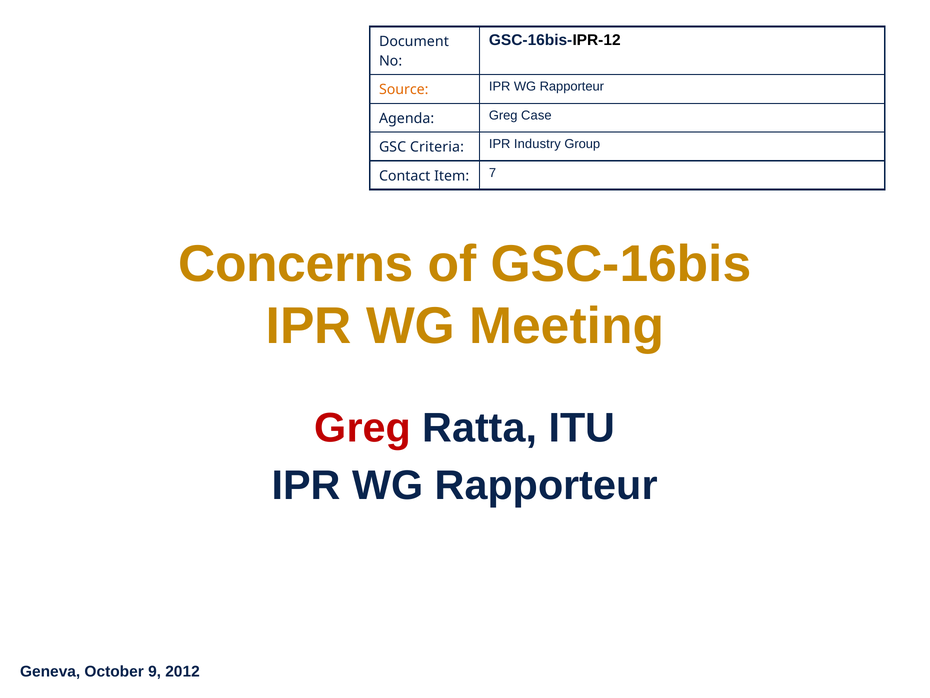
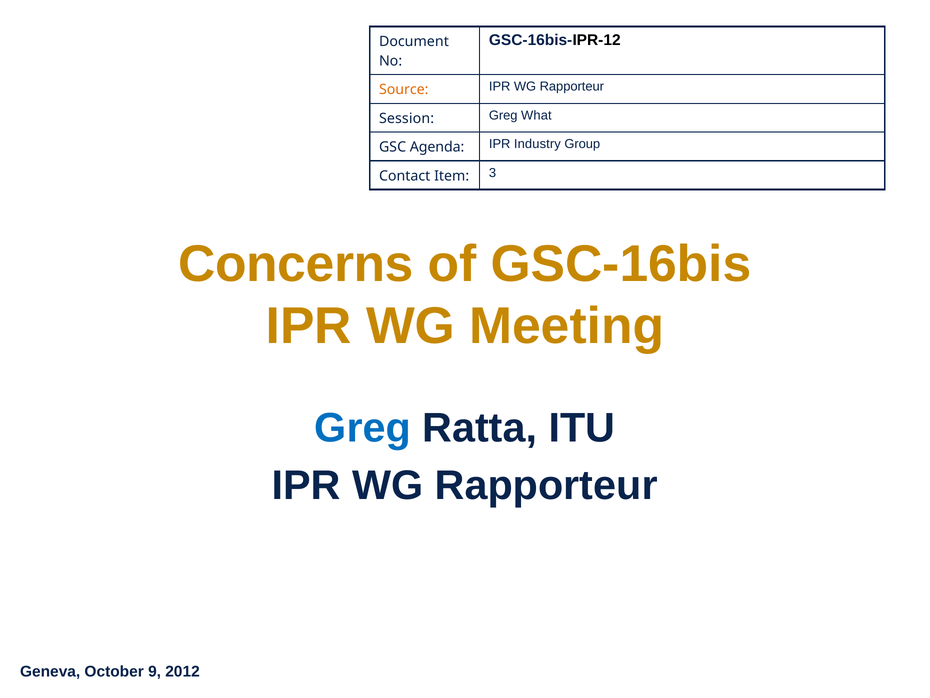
Agenda: Agenda -> Session
Case: Case -> What
Criteria: Criteria -> Agenda
7: 7 -> 3
Greg at (363, 428) colour: red -> blue
